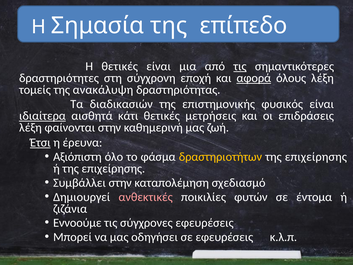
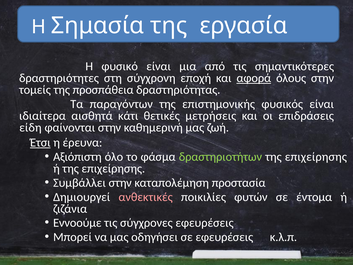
επίπεδο: επίπεδο -> εργασία
Η θετικές: θετικές -> φυσικό
τις at (240, 66) underline: present -> none
όλους λέξη: λέξη -> στην
ανακάλυψη: ανακάλυψη -> προσπάθεια
διαδικασιών: διαδικασιών -> παραγόντων
ιδιαίτερα underline: present -> none
λέξη at (30, 128): λέξη -> είδη
δραστηριοτήτων colour: yellow -> light green
σχεδιασμό: σχεδιασμό -> προστασία
